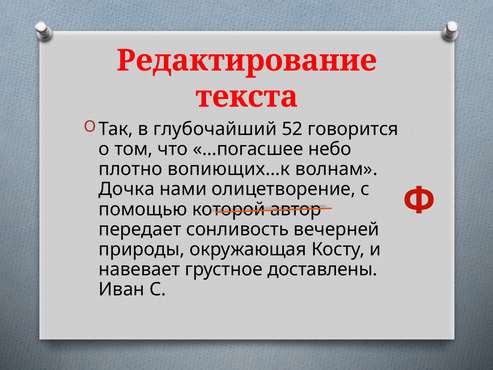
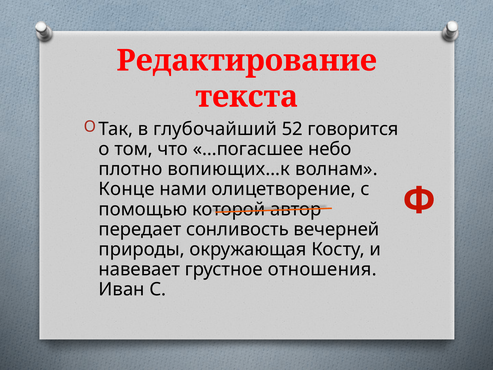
Дочка: Дочка -> Конце
доставлены: доставлены -> отношения
